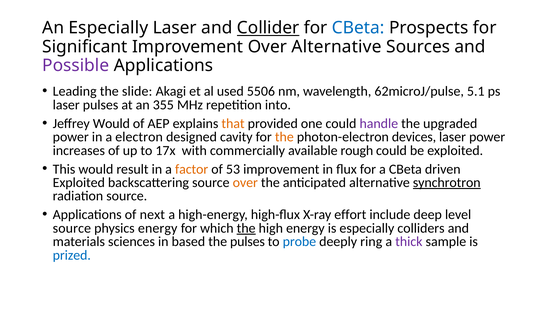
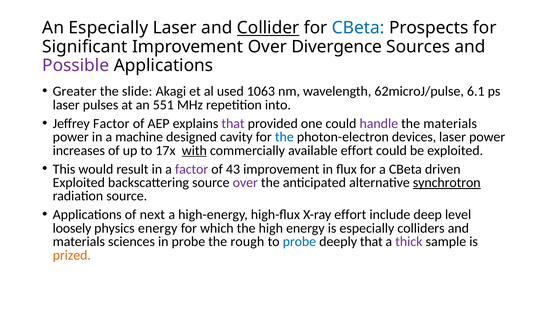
Over Alternative: Alternative -> Divergence
Leading: Leading -> Greater
5506: 5506 -> 1063
5.1: 5.1 -> 6.1
355: 355 -> 551
Jeffrey Would: Would -> Factor
that at (233, 124) colour: orange -> purple
the upgraded: upgraded -> materials
electron: electron -> machine
the at (284, 137) colour: orange -> blue
with underline: none -> present
available rough: rough -> effort
factor at (192, 169) colour: orange -> purple
53: 53 -> 43
over at (245, 183) colour: orange -> purple
source at (72, 228): source -> loosely
the at (246, 228) underline: present -> none
in based: based -> probe
the pulses: pulses -> rough
deeply ring: ring -> that
prized colour: blue -> orange
